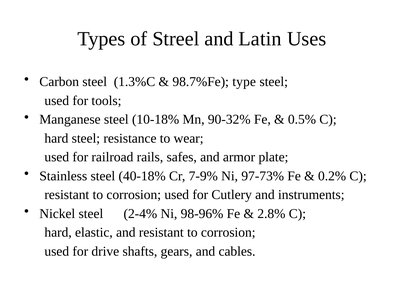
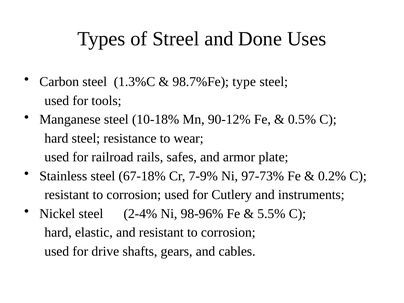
Latin: Latin -> Done
90-32%: 90-32% -> 90-12%
40-18%: 40-18% -> 67-18%
2.8%: 2.8% -> 5.5%
